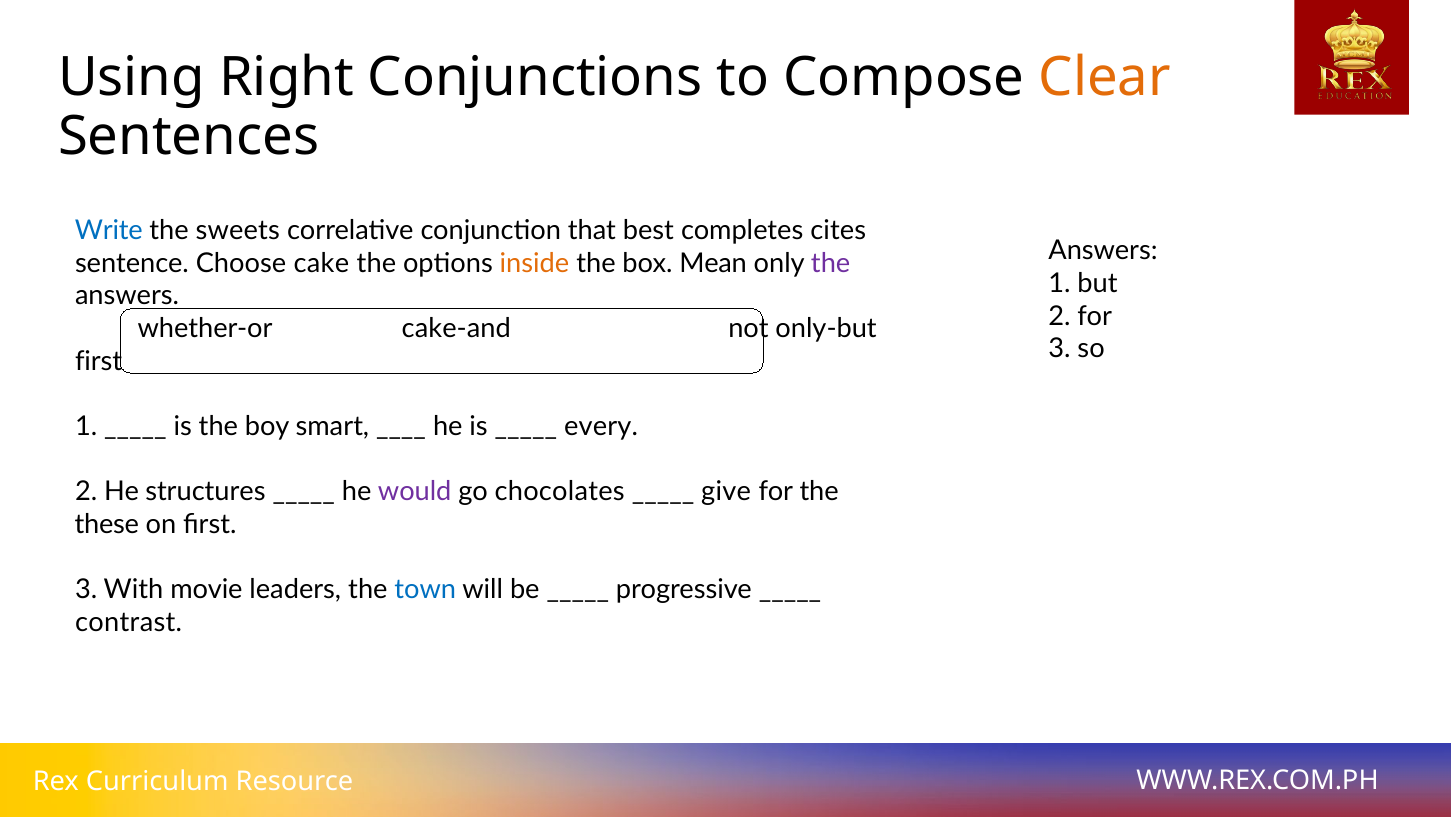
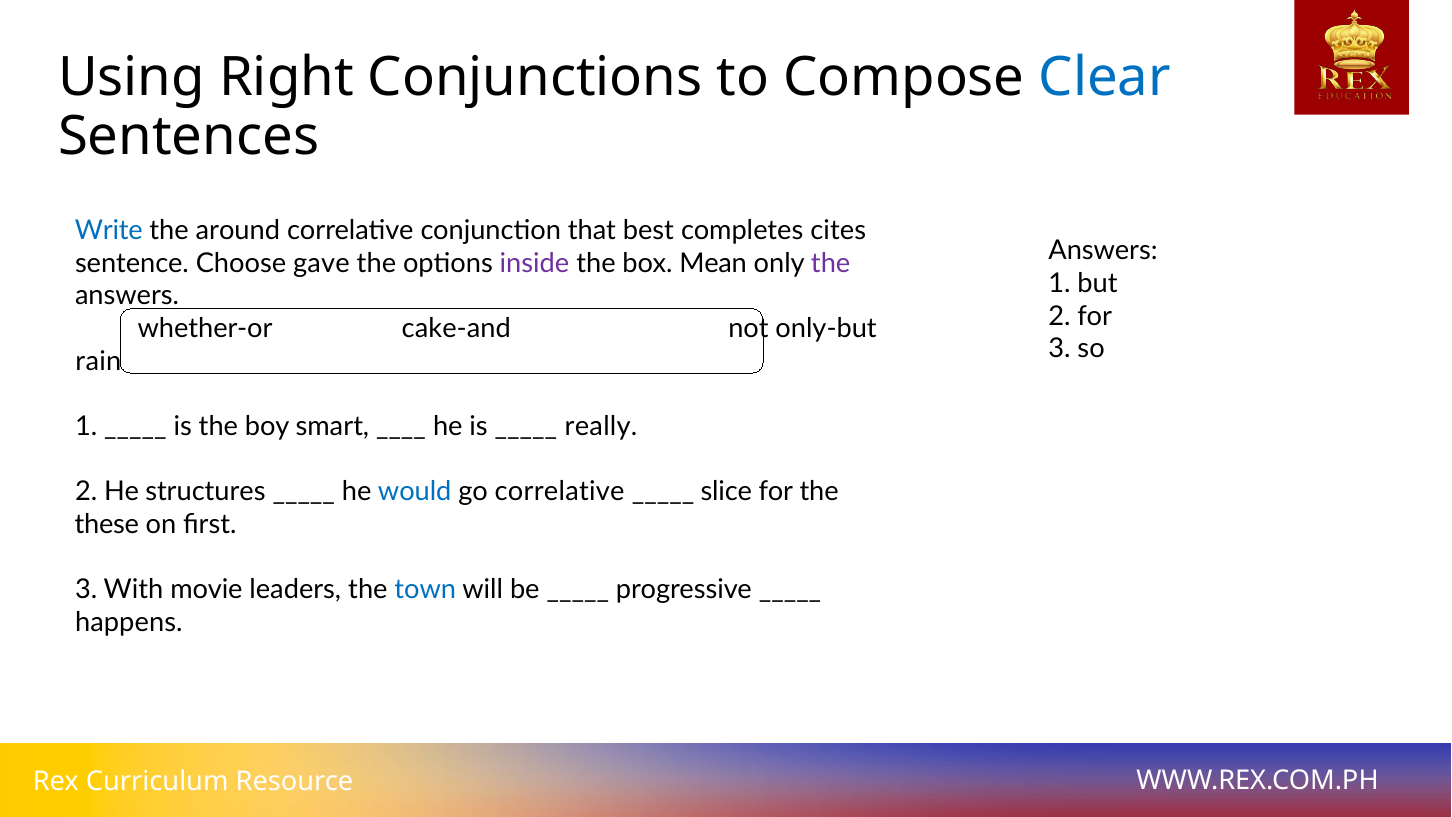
Clear colour: orange -> blue
sweets: sweets -> around
cake: cake -> gave
inside colour: orange -> purple
first at (99, 361): first -> rain
every: every -> really
would colour: purple -> blue
go chocolates: chocolates -> correlative
give: give -> slice
contrast: contrast -> happens
